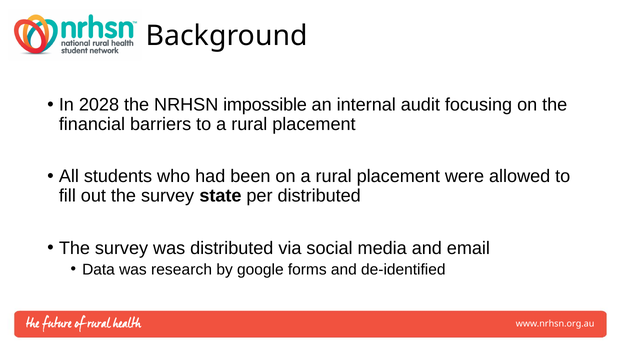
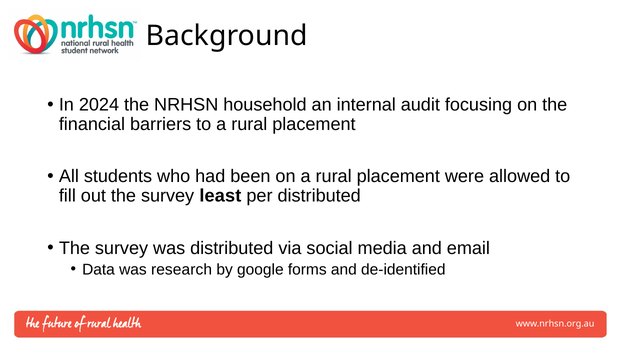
2028: 2028 -> 2024
impossible: impossible -> household
state: state -> least
